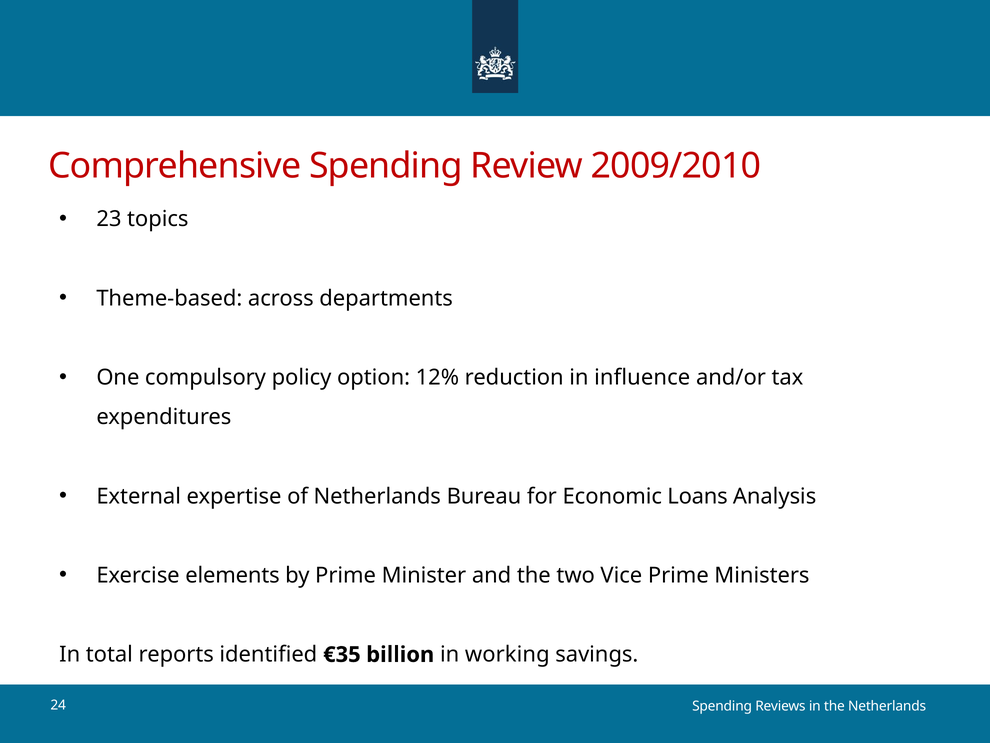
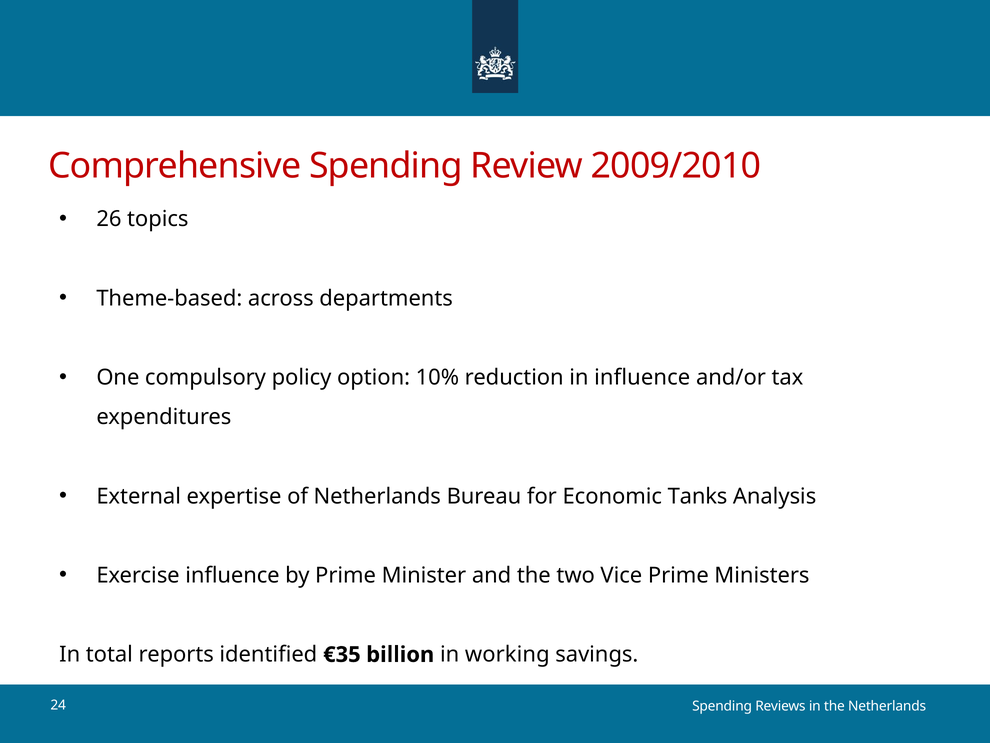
23: 23 -> 26
12%: 12% -> 10%
Loans: Loans -> Tanks
Exercise elements: elements -> influence
